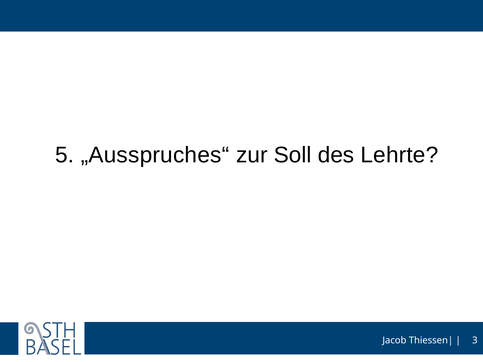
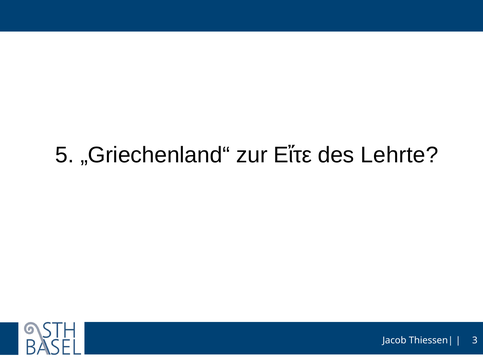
„Ausspruches“: „Ausspruches“ -> „Griechenland“
Soll: Soll -> Εἴτε
